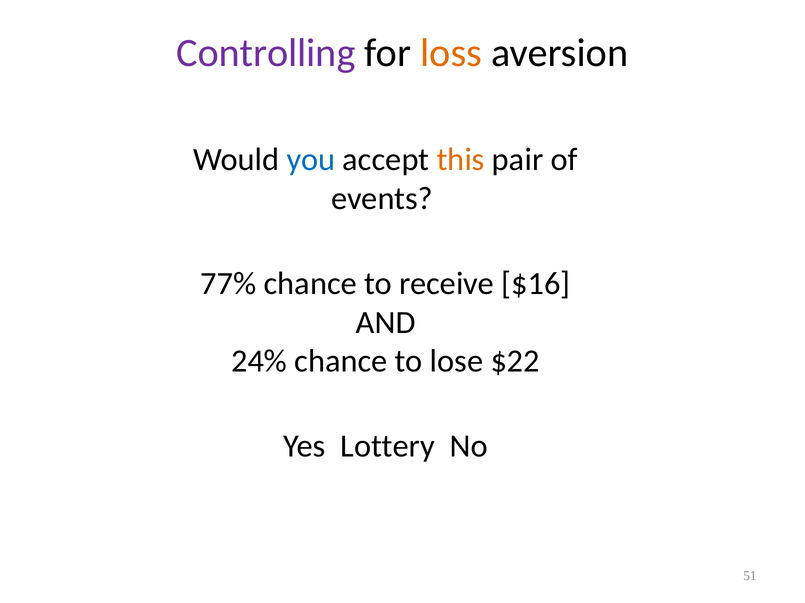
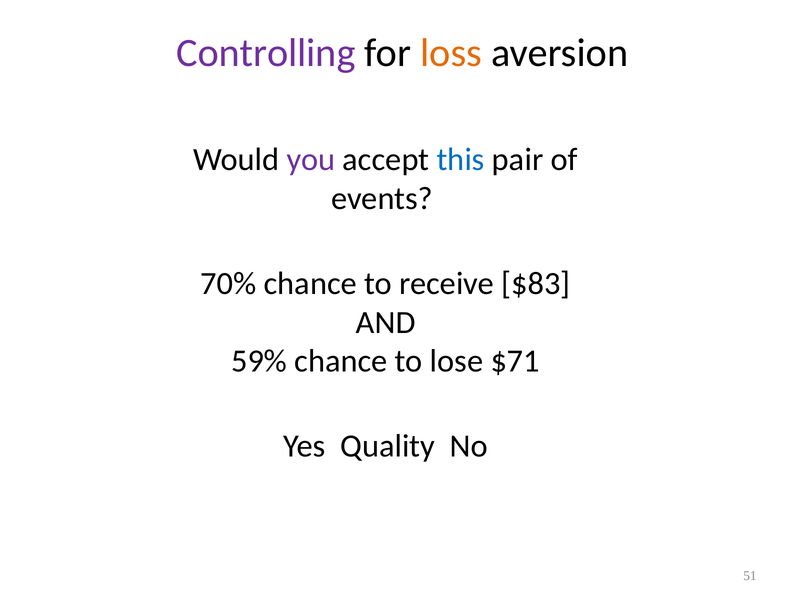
you colour: blue -> purple
this colour: orange -> blue
77%: 77% -> 70%
$16: $16 -> $83
24%: 24% -> 59%
$22: $22 -> $71
Lottery: Lottery -> Quality
